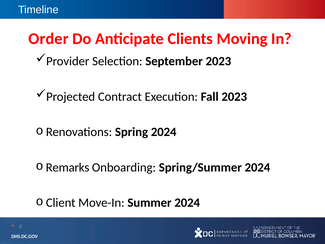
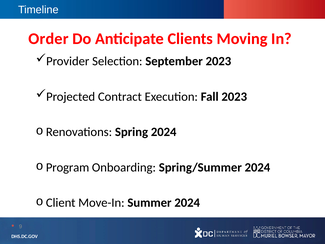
Remarks: Remarks -> Program
